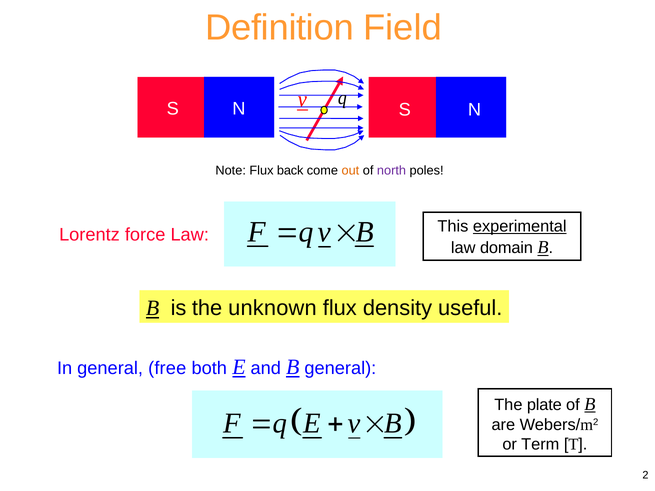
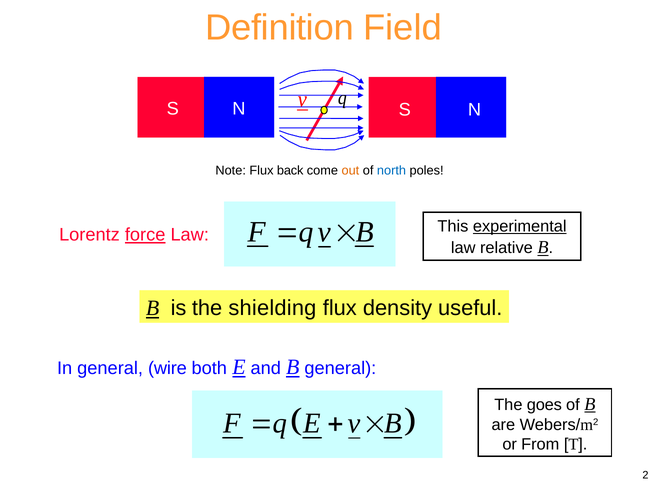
north colour: purple -> blue
force underline: none -> present
domain: domain -> relative
unknown: unknown -> shielding
free: free -> wire
plate: plate -> goes
Term: Term -> From
